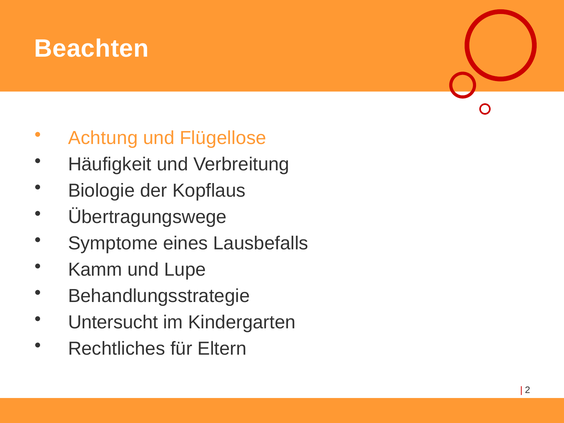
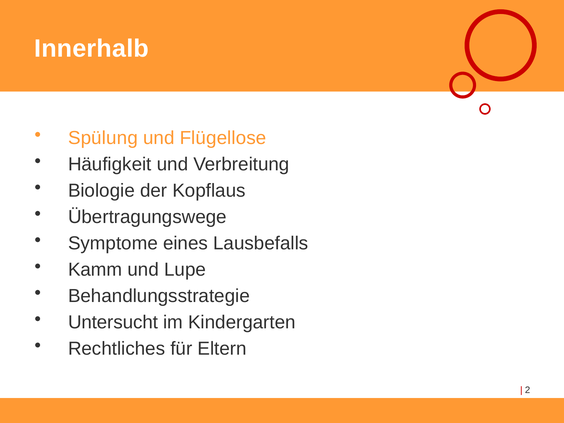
Beachten: Beachten -> Innerhalb
Achtung: Achtung -> Spülung
